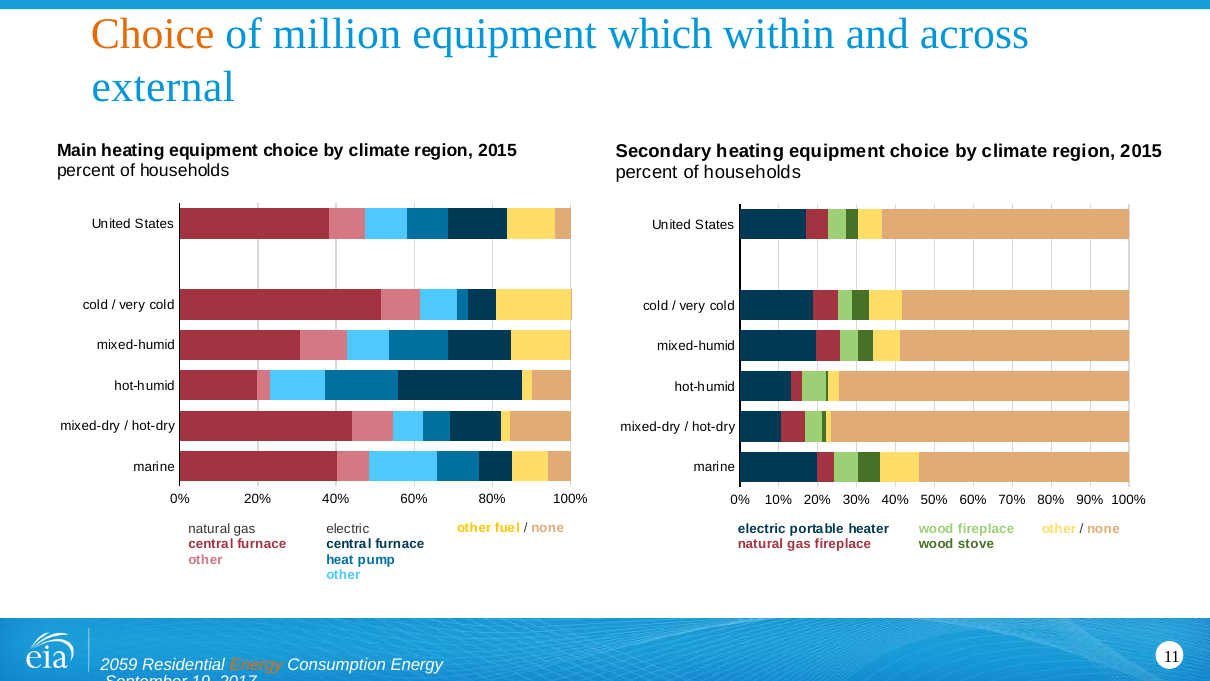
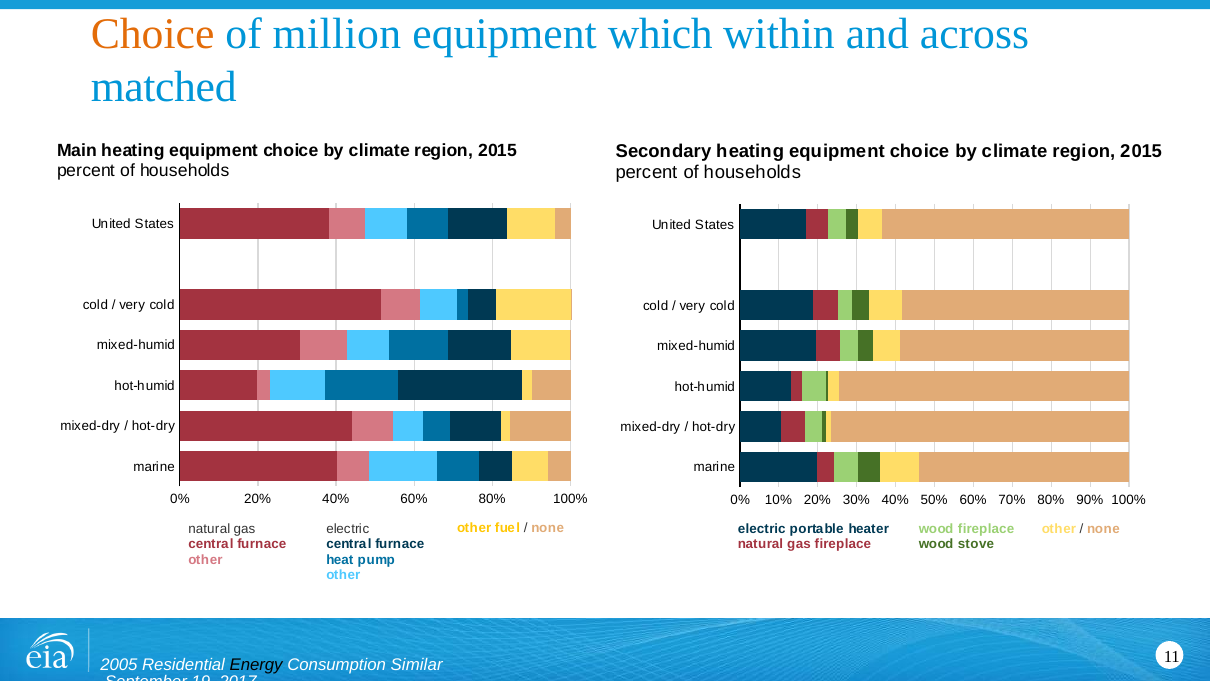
external: external -> matched
2059: 2059 -> 2005
Energy at (256, 664) colour: orange -> black
Consumption Energy: Energy -> Similar
